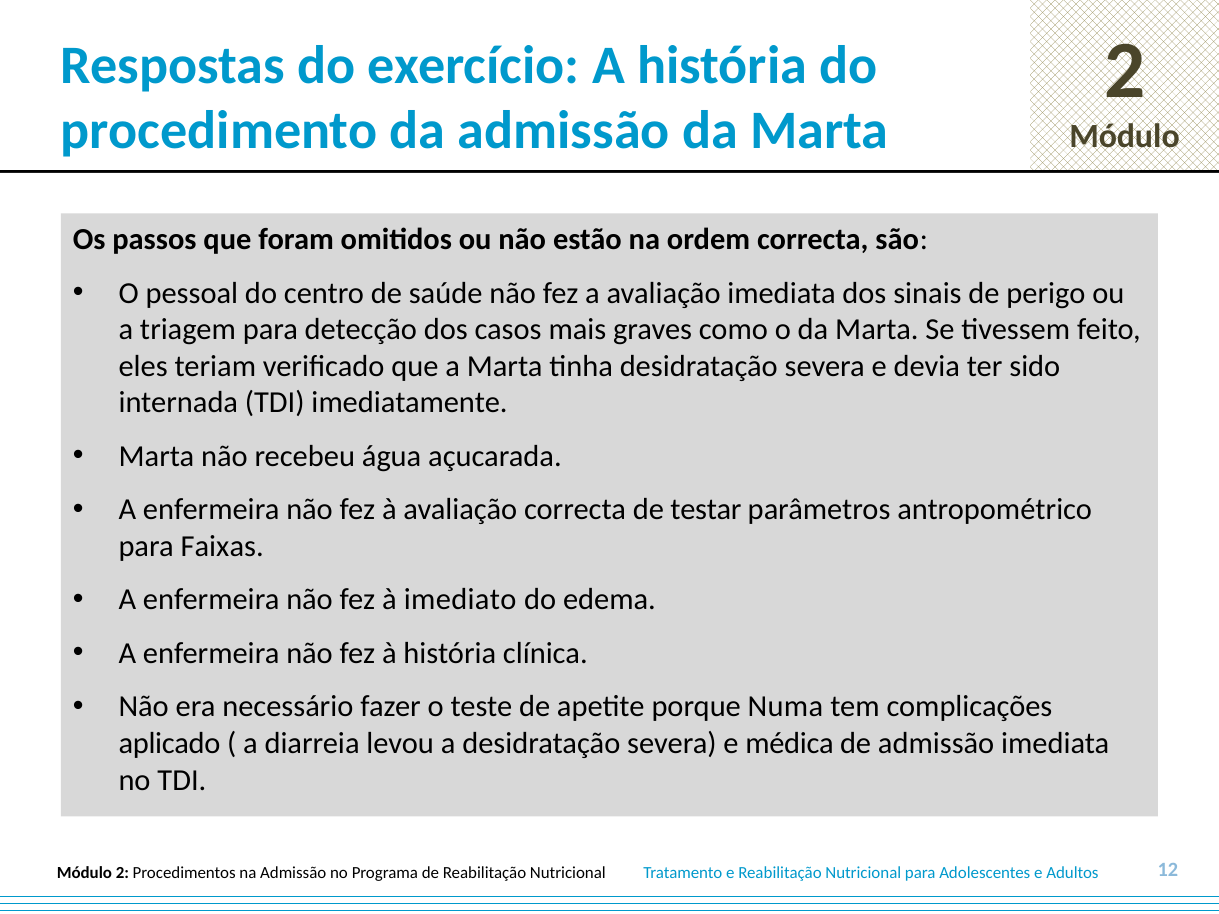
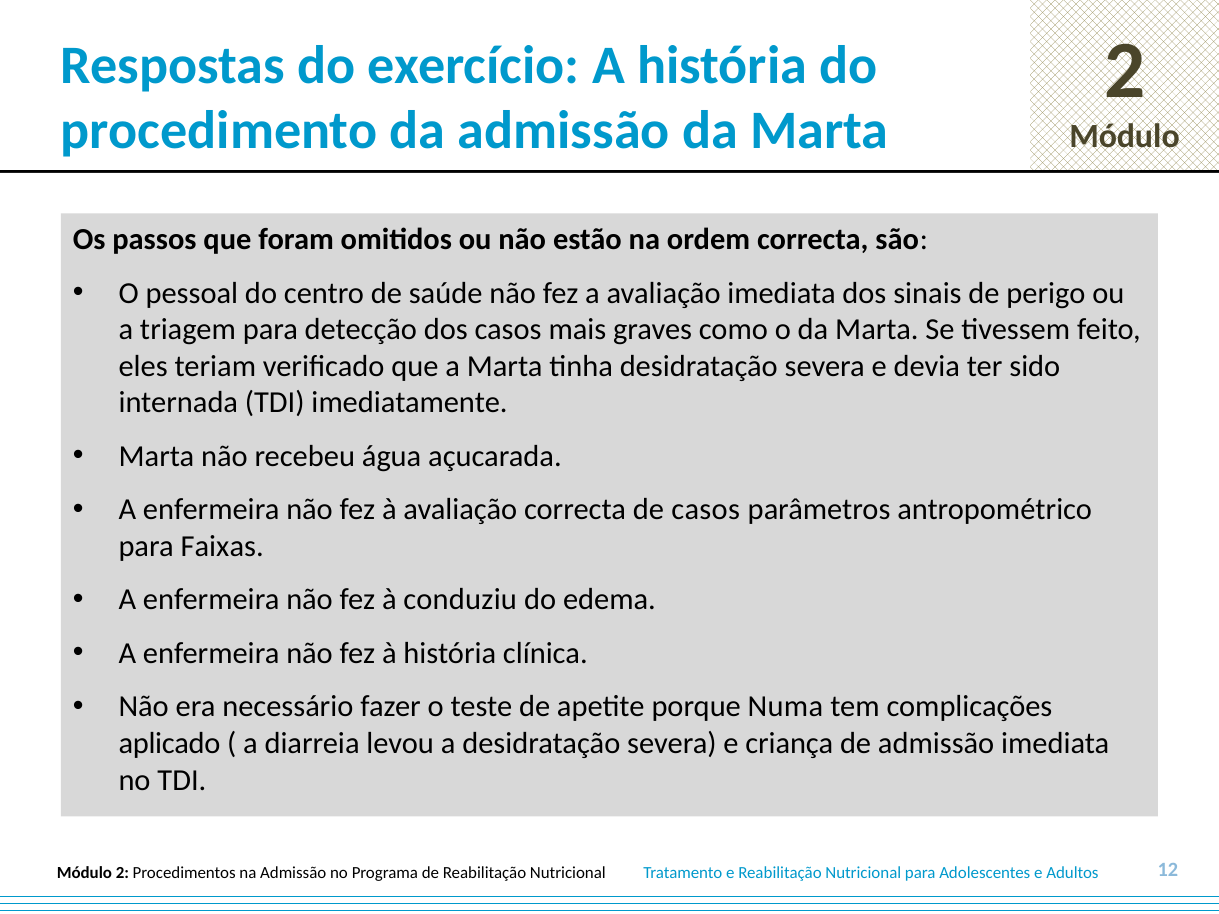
de testar: testar -> casos
imediato: imediato -> conduziu
médica: médica -> criança
